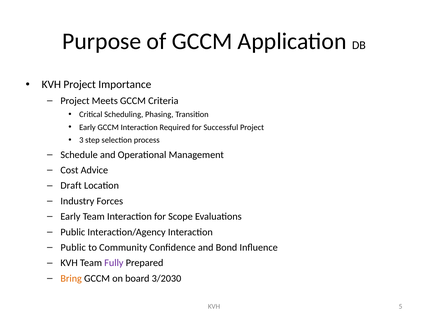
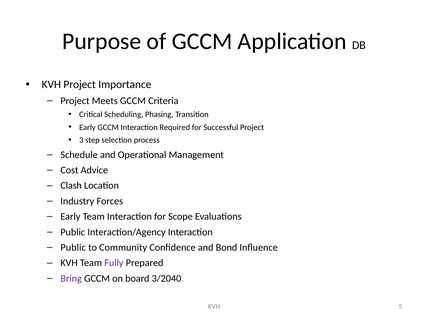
Draft: Draft -> Clash
Bring colour: orange -> purple
3/2030: 3/2030 -> 3/2040
